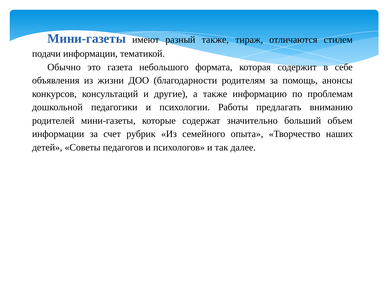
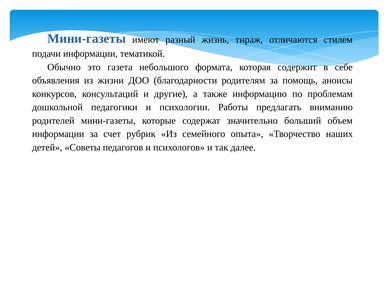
разный также: также -> жизнь
